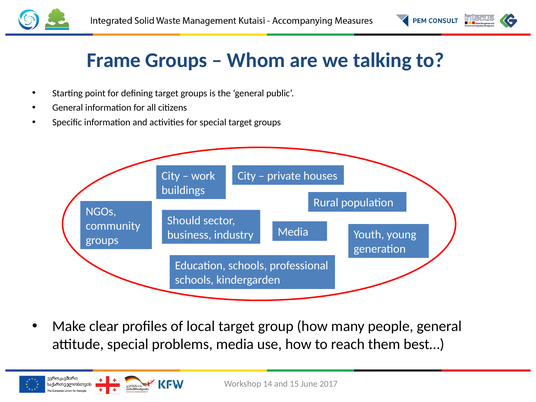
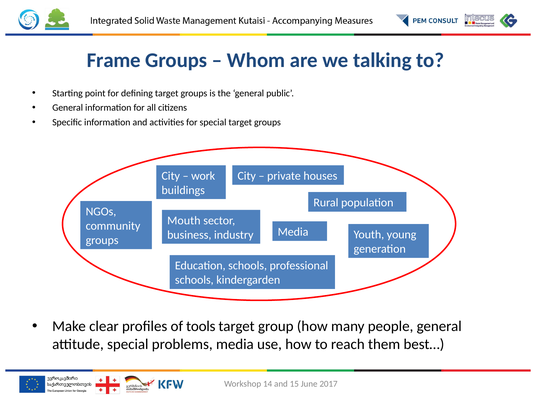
Should: Should -> Mouth
local: local -> tools
